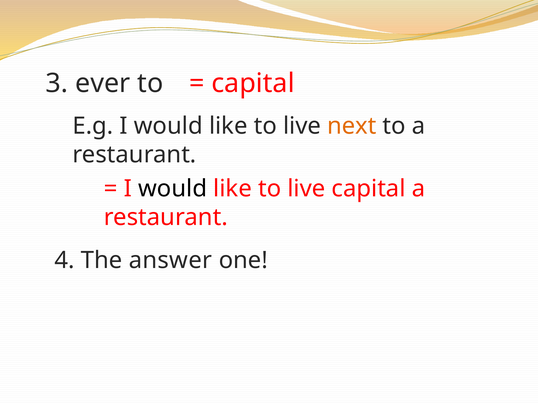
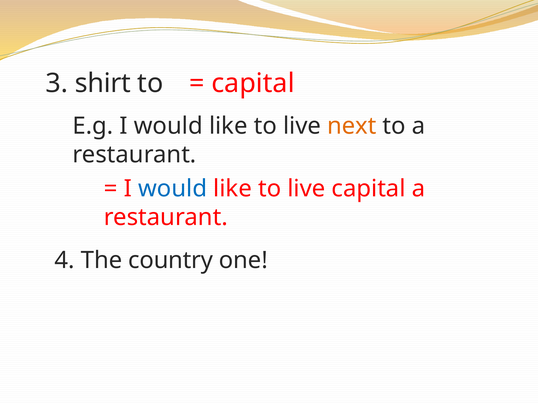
ever: ever -> shirt
would at (173, 189) colour: black -> blue
answer: answer -> country
